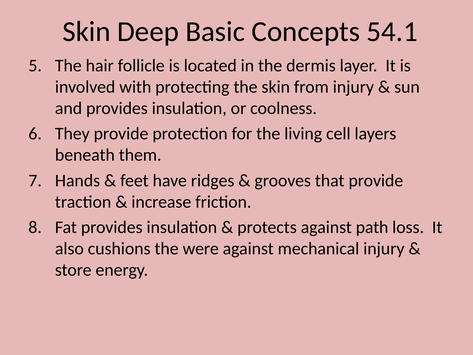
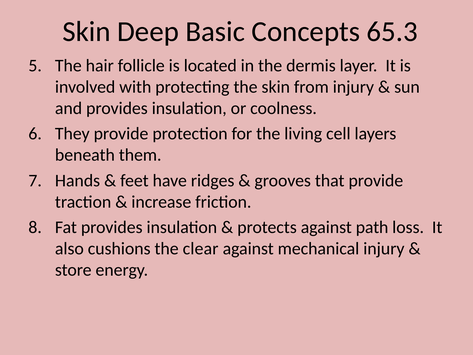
54.1: 54.1 -> 65.3
were: were -> clear
